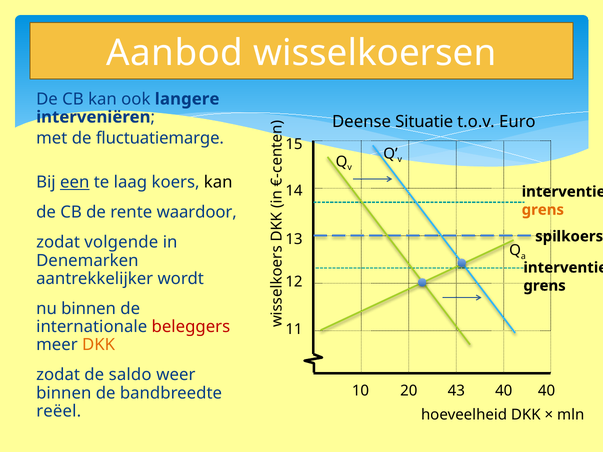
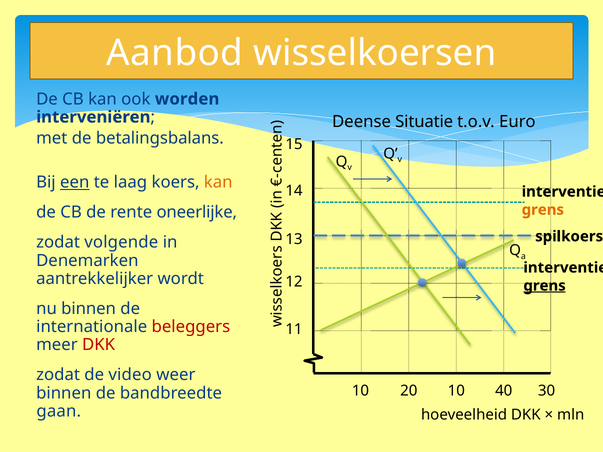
langere: langere -> worden
fluctuatiemarge: fluctuatiemarge -> betalingsbalans
kan at (218, 182) colour: black -> orange
waardoor: waardoor -> oneerlijke
grens at (545, 286) underline: none -> present
DKK at (99, 345) colour: orange -> red
saldo: saldo -> video
20 43: 43 -> 10
40 40: 40 -> 30
reëel: reëel -> gaan
